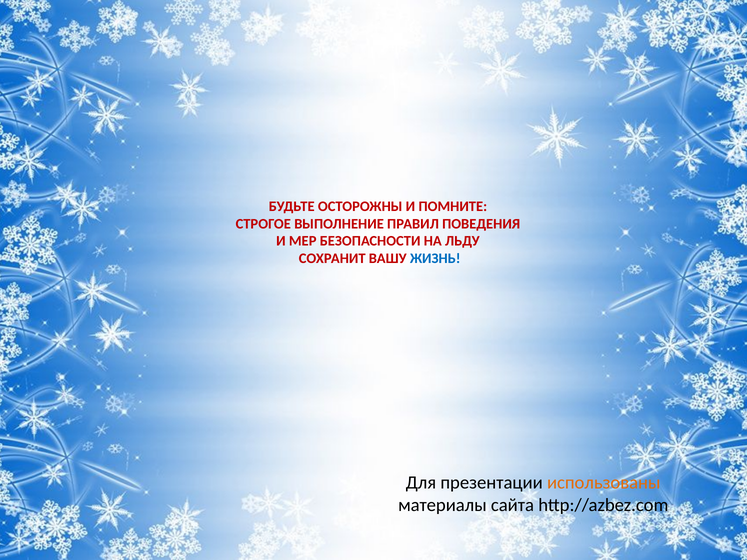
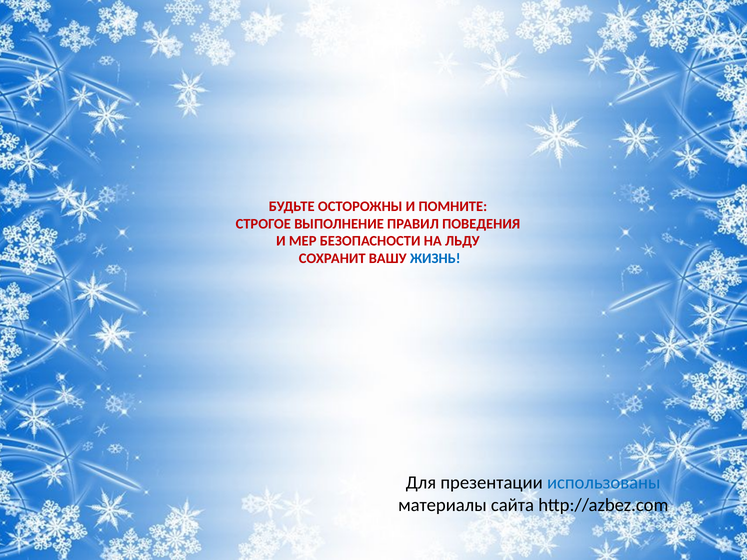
использованы colour: orange -> blue
